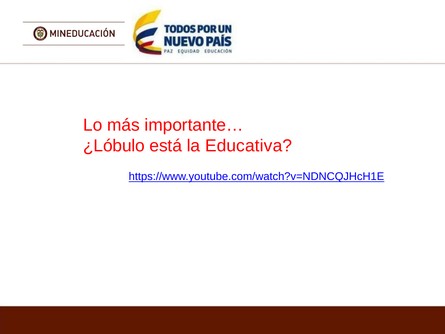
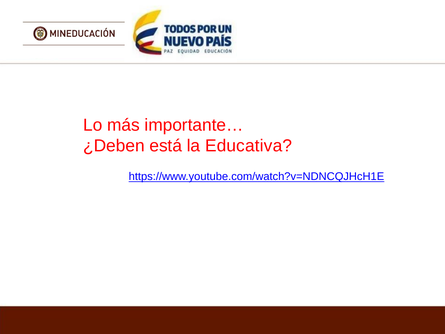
¿Lóbulo: ¿Lóbulo -> ¿Deben
